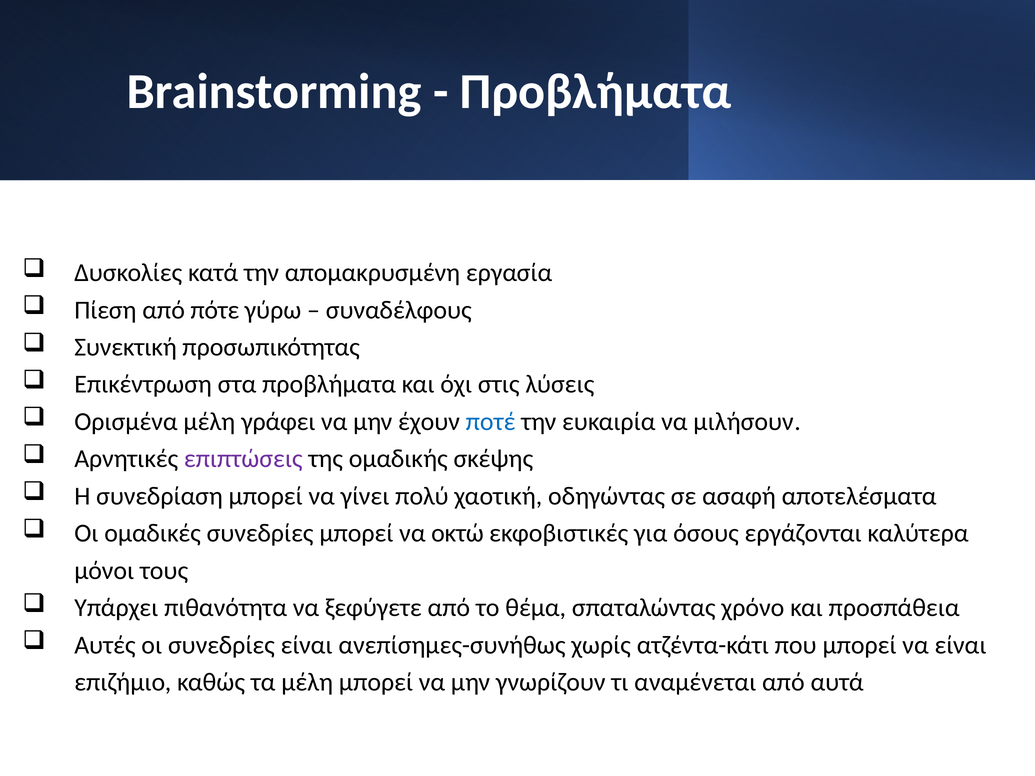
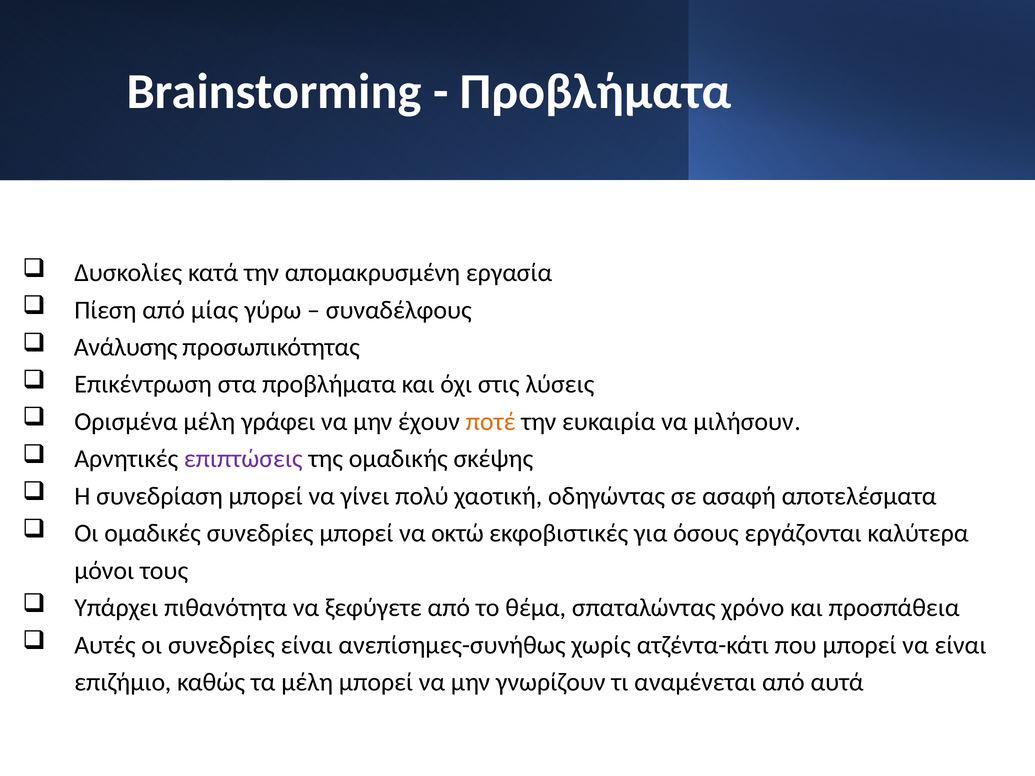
πότε: πότε -> μίας
Συνεκτική: Συνεκτική -> Ανάλυσης
ποτέ colour: blue -> orange
